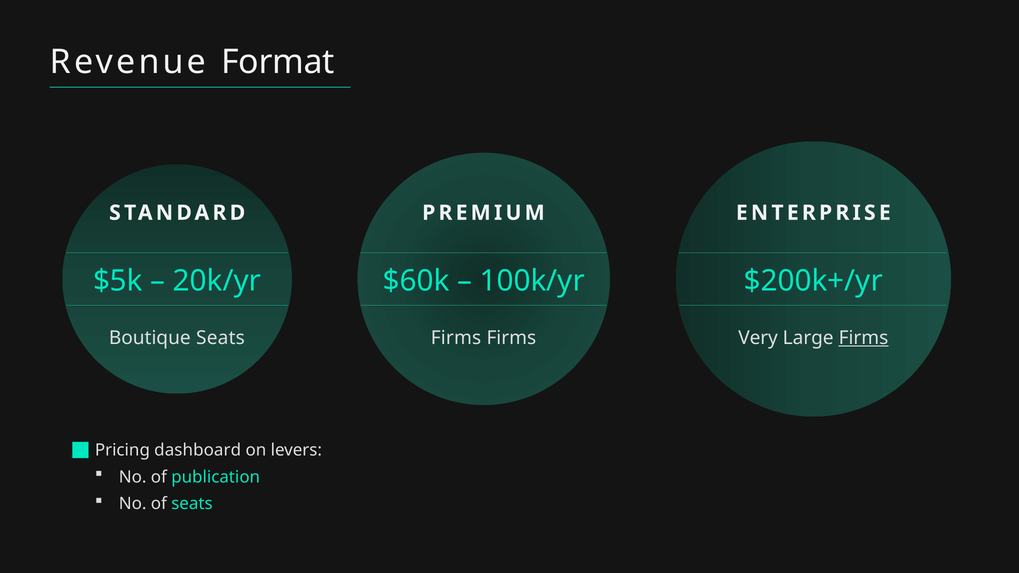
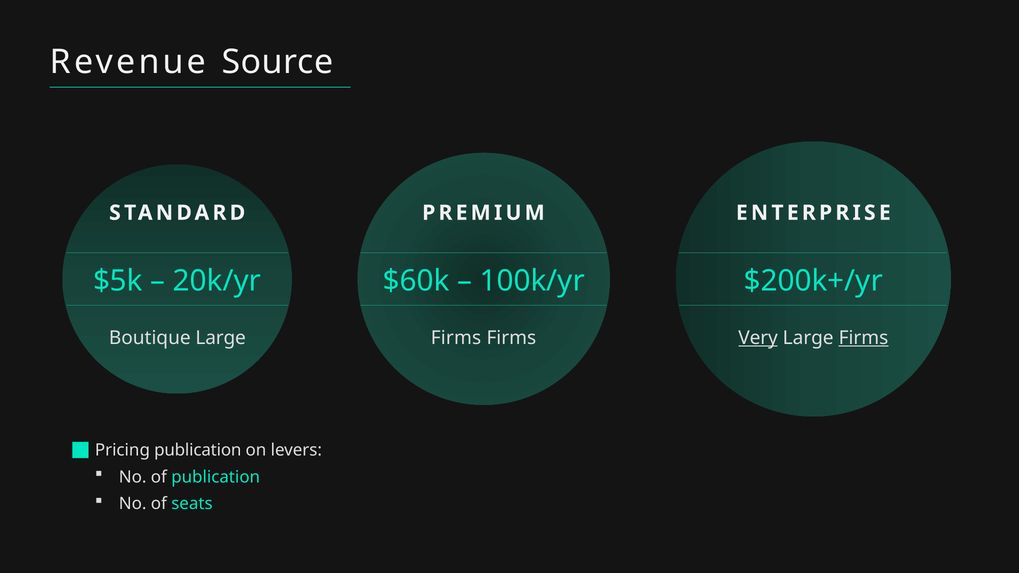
Format: Format -> Source
Boutique Seats: Seats -> Large
Very underline: none -> present
Pricing dashboard: dashboard -> publication
